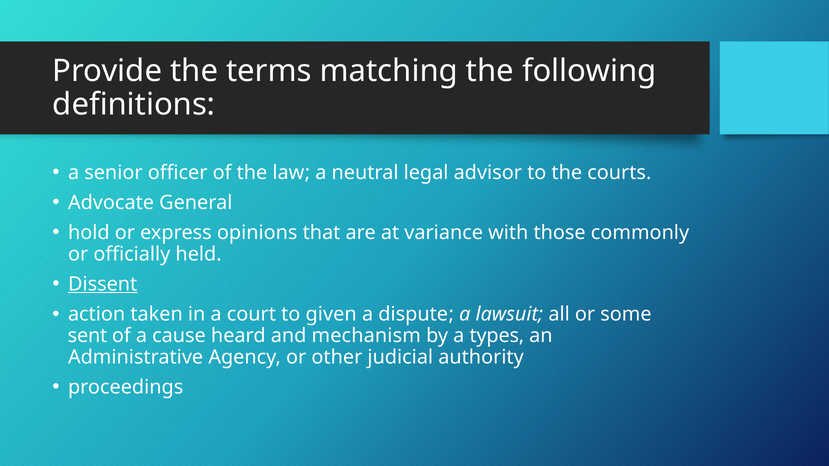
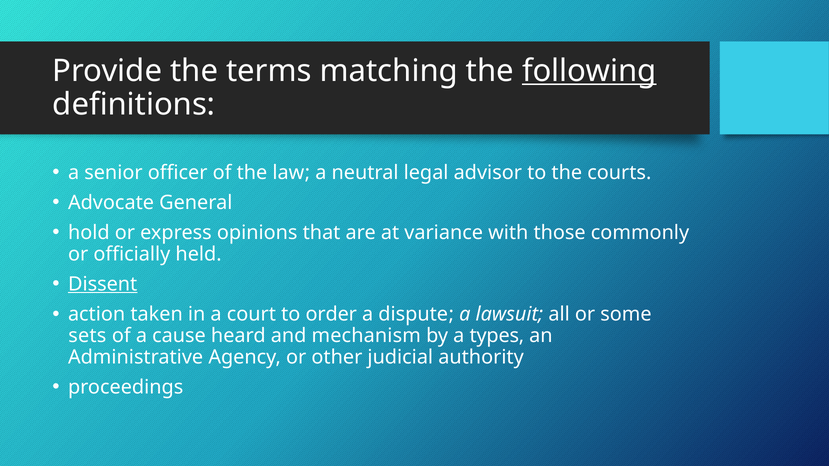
following underline: none -> present
given: given -> order
sent: sent -> sets
